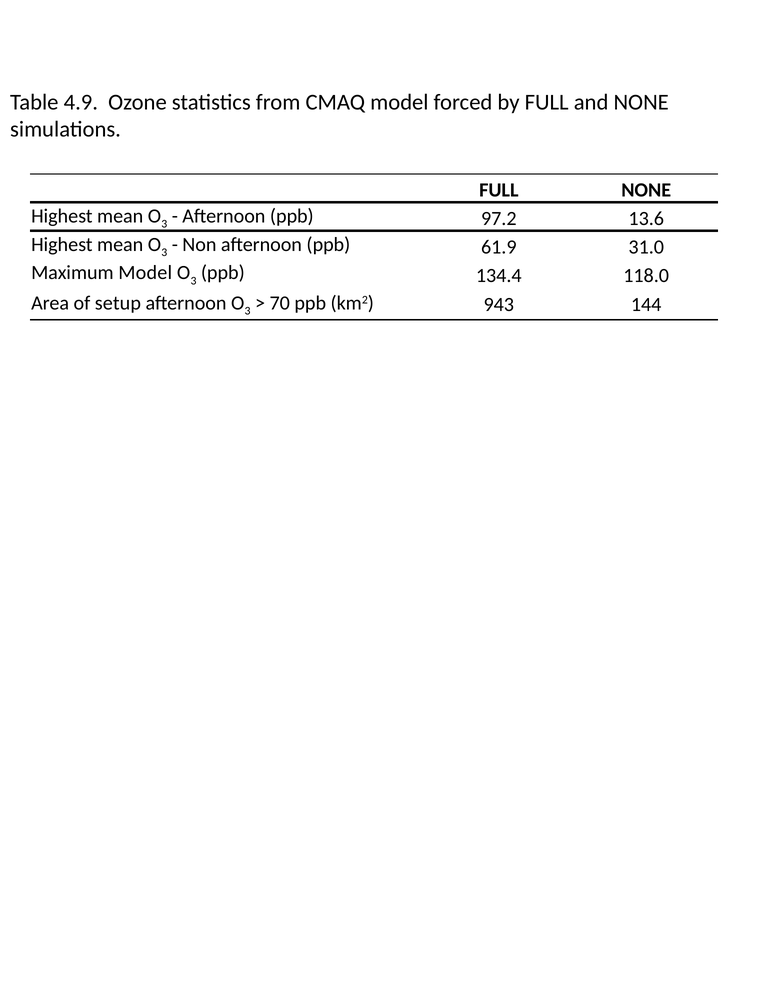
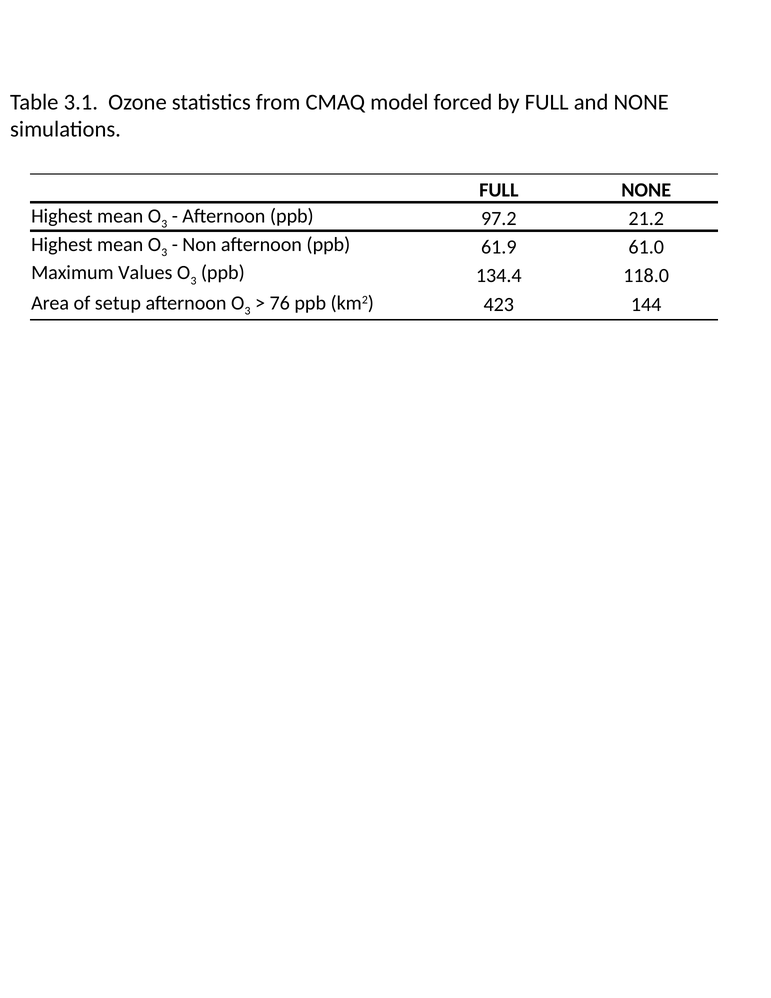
4.9: 4.9 -> 3.1
13.6: 13.6 -> 21.2
31.0: 31.0 -> 61.0
Maximum Model: Model -> Values
70: 70 -> 76
943: 943 -> 423
